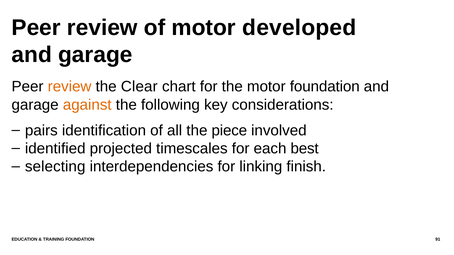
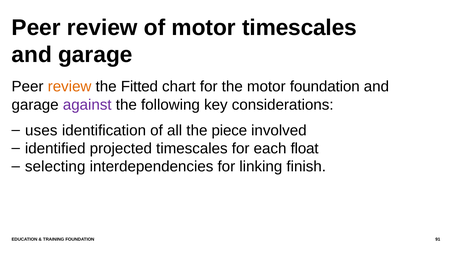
motor developed: developed -> timescales
Clear: Clear -> Fitted
against colour: orange -> purple
pairs: pairs -> uses
best: best -> float
